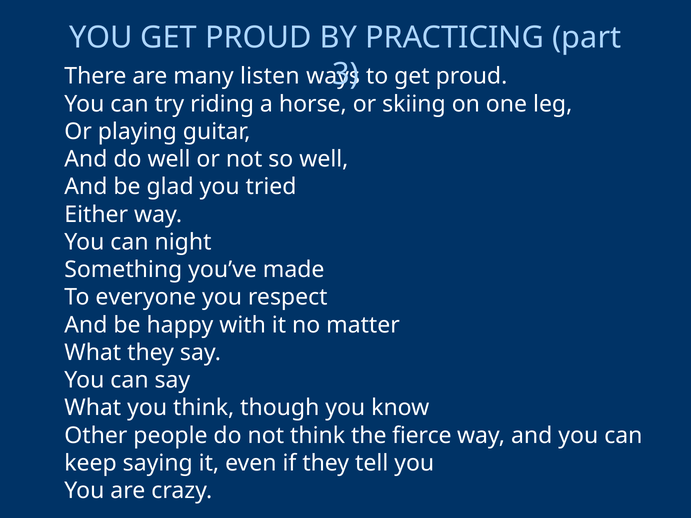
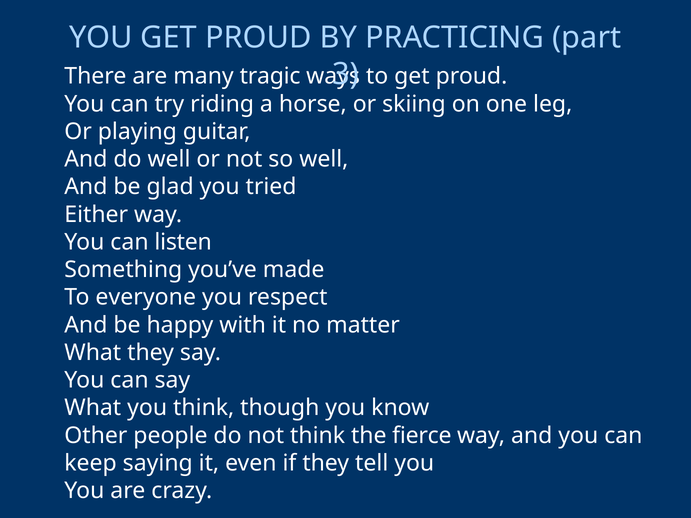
listen: listen -> tragic
night: night -> listen
